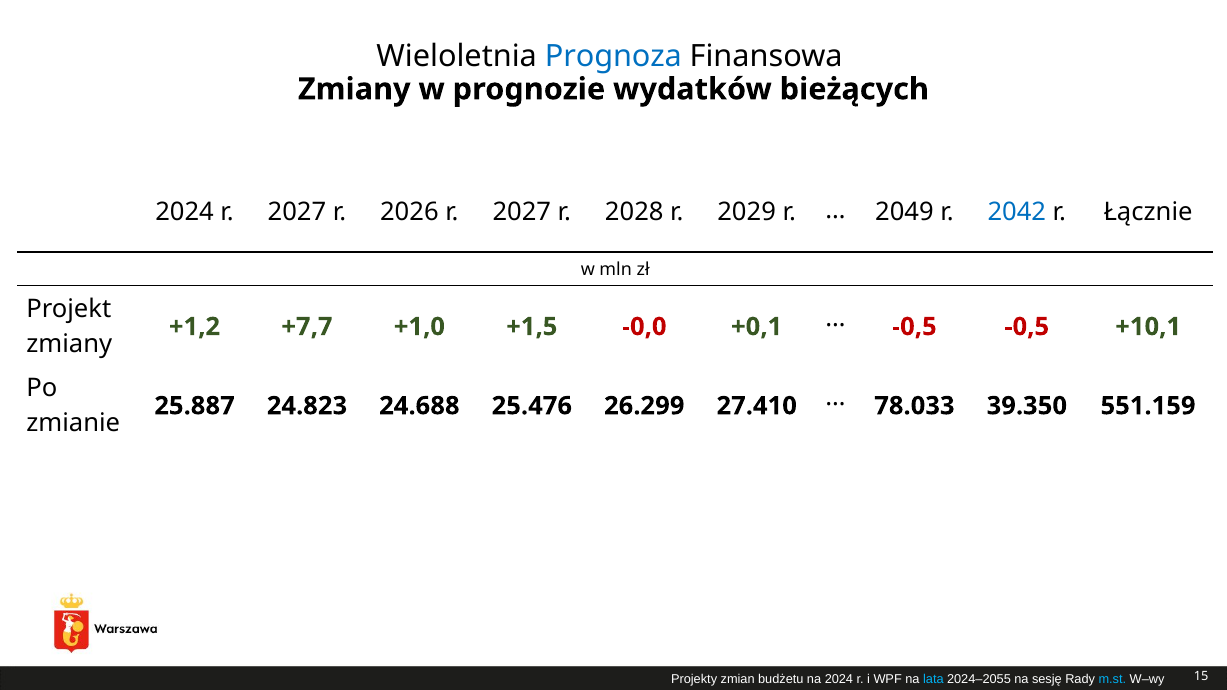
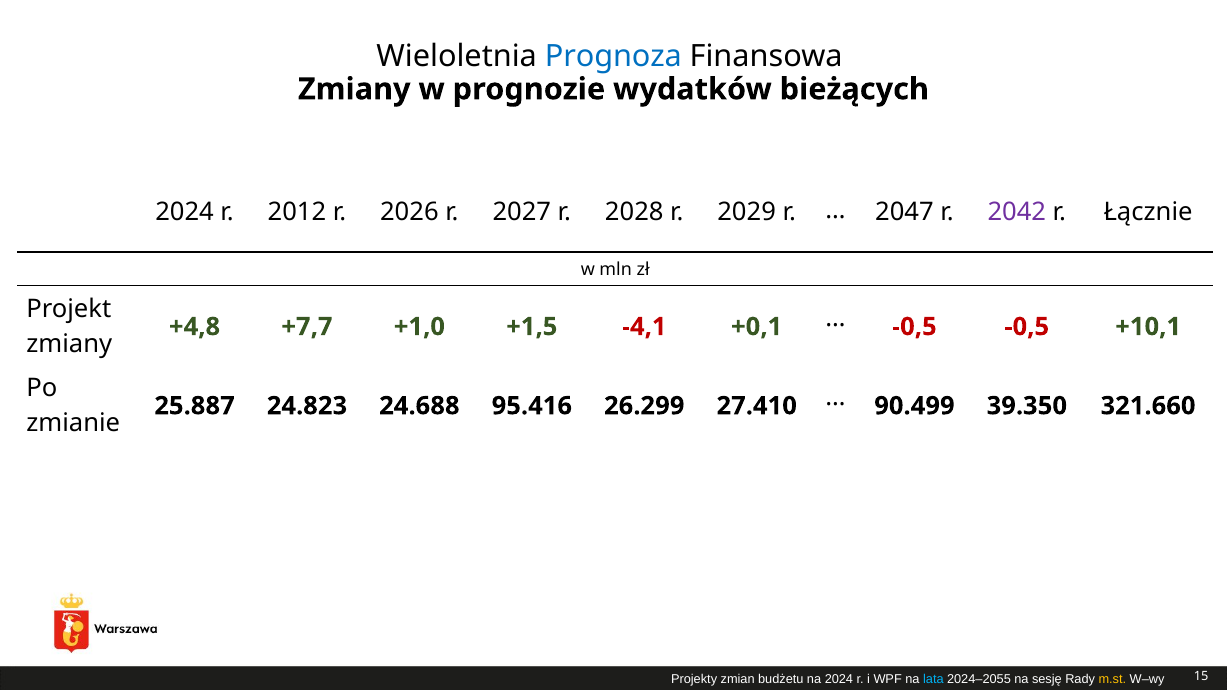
2024 r 2027: 2027 -> 2012
2049: 2049 -> 2047
2042 colour: blue -> purple
+1,2: +1,2 -> +4,8
-0,0: -0,0 -> -4,1
25.476: 25.476 -> 95.416
78.033: 78.033 -> 90.499
551.159: 551.159 -> 321.660
m.st colour: light blue -> yellow
